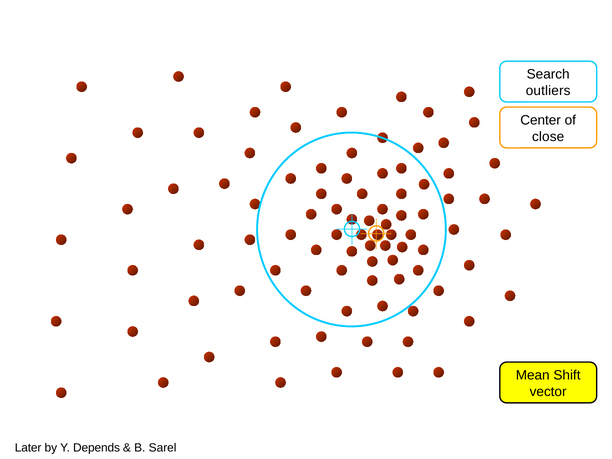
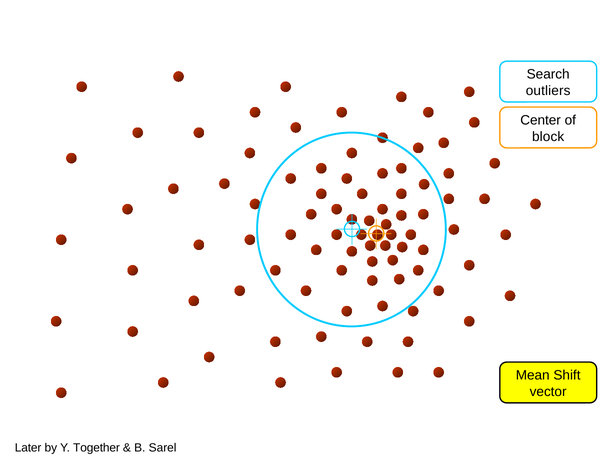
close: close -> block
Depends: Depends -> Together
